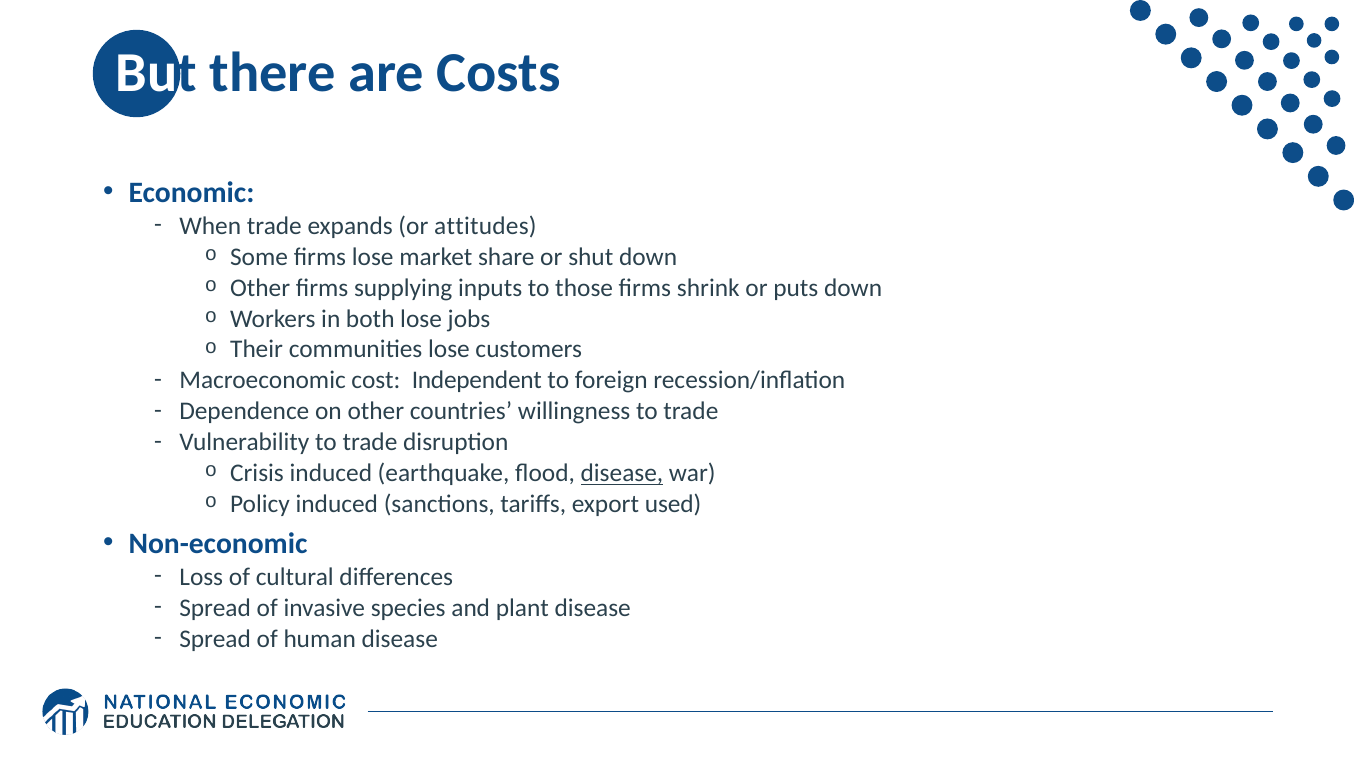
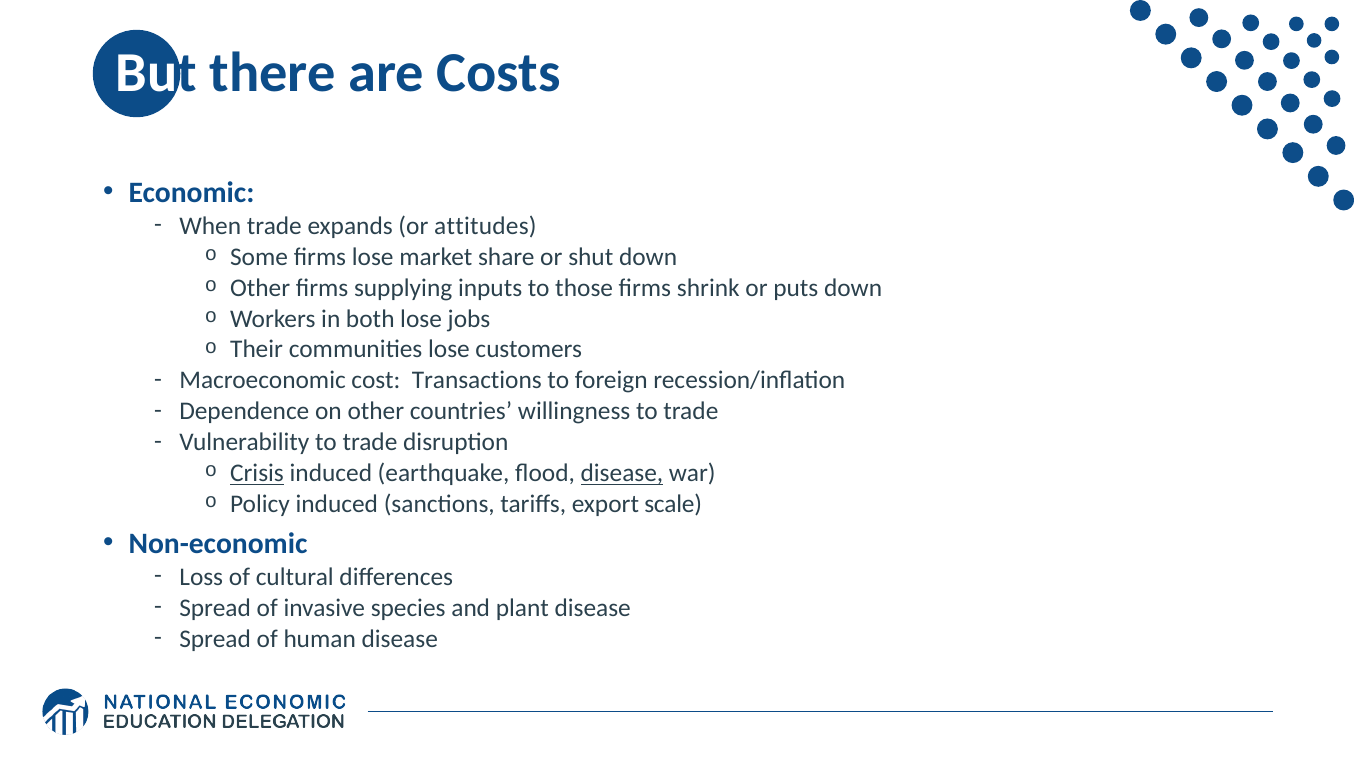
Independent: Independent -> Transactions
Crisis underline: none -> present
used: used -> scale
